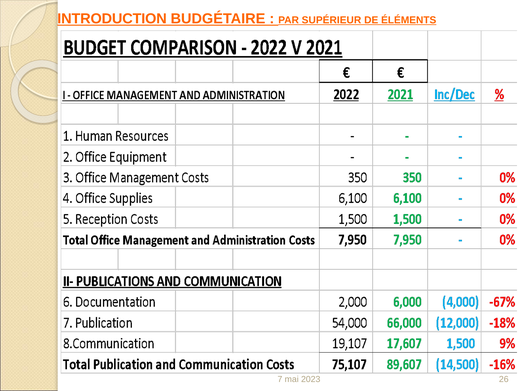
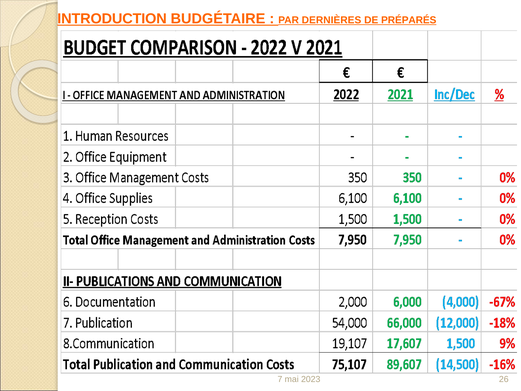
SUPÉRIEUR: SUPÉRIEUR -> DERNIÈRES
ÉLÉMENTS: ÉLÉMENTS -> PRÉPARÉS
